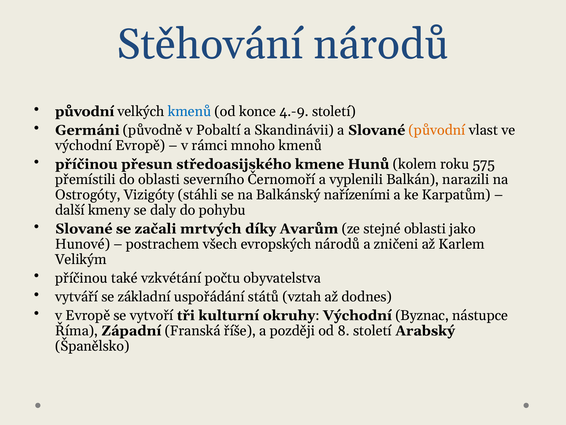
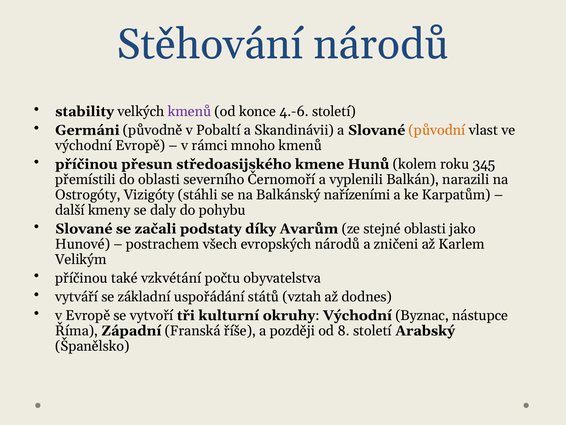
původní at (85, 111): původní -> stability
kmenů at (190, 111) colour: blue -> purple
4.-9: 4.-9 -> 4.-6
575: 575 -> 345
mrtvých: mrtvých -> podstaty
